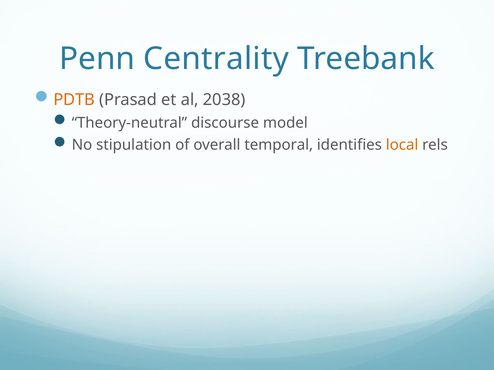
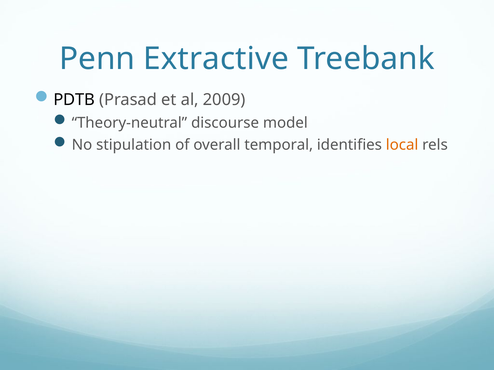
Centrality: Centrality -> Extractive
PDTB colour: orange -> black
2038: 2038 -> 2009
